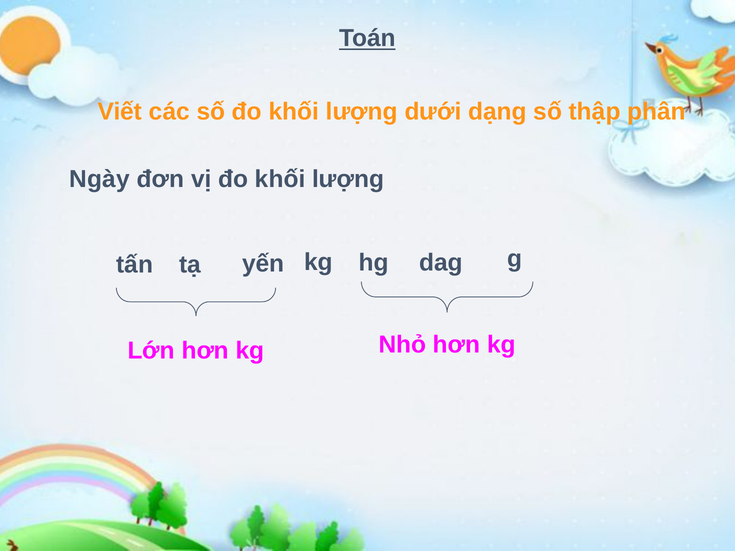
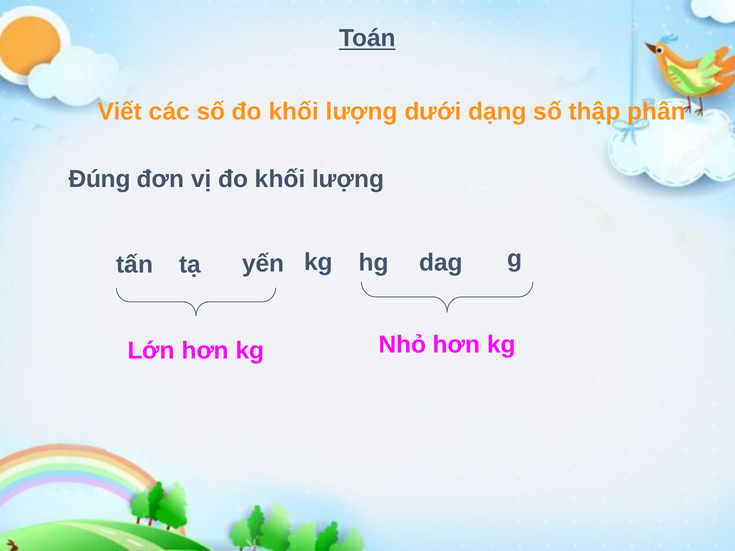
Ngày: Ngày -> Đúng
